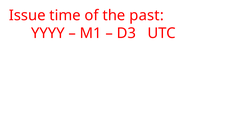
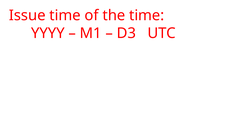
the past: past -> time
